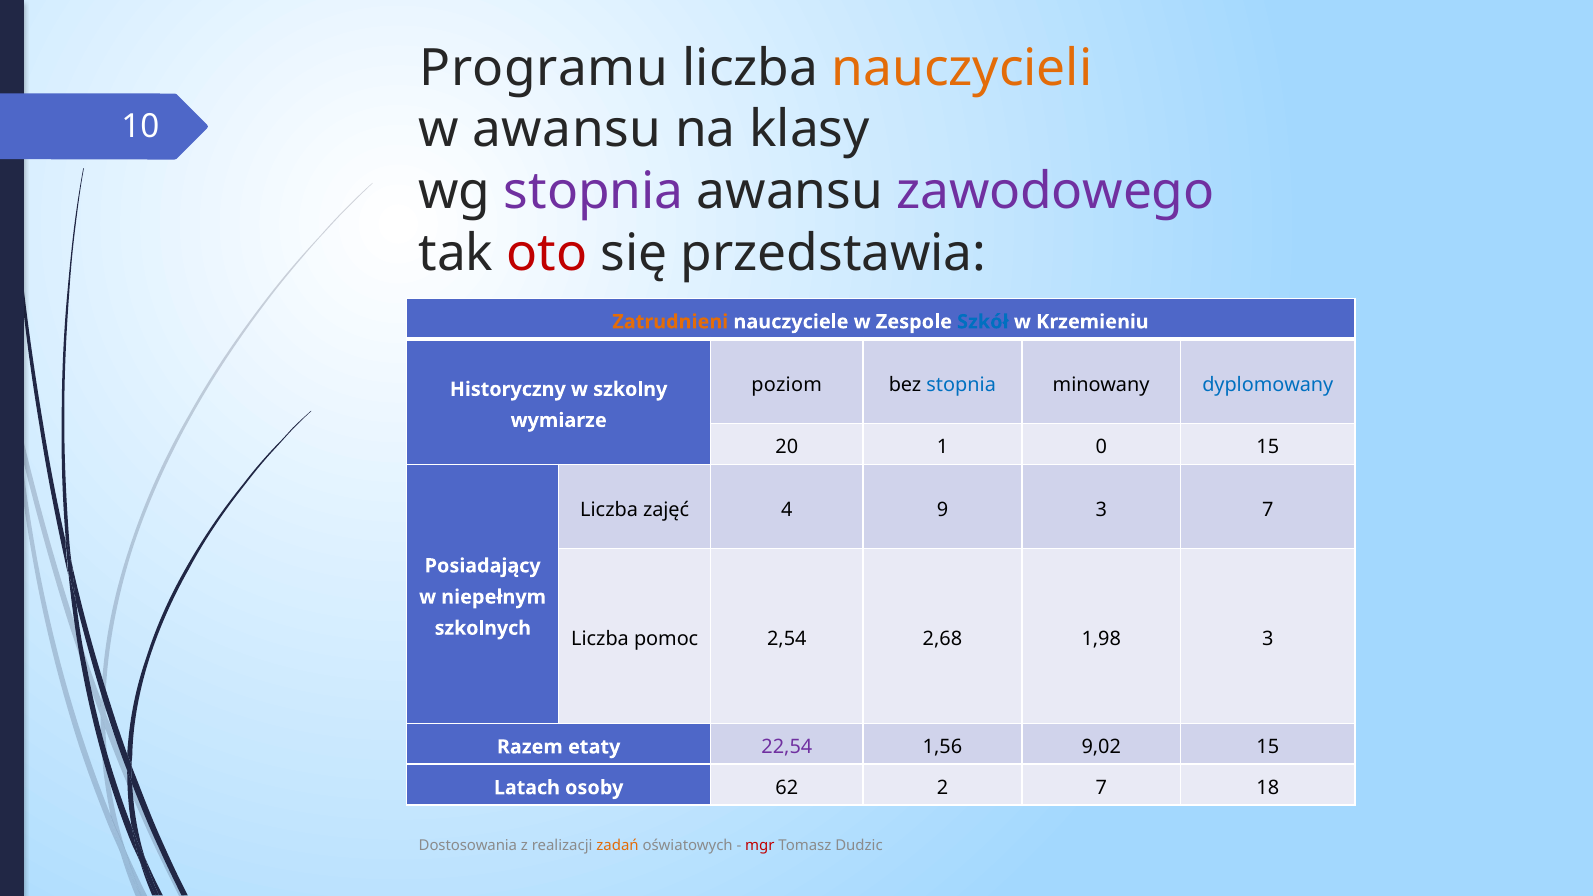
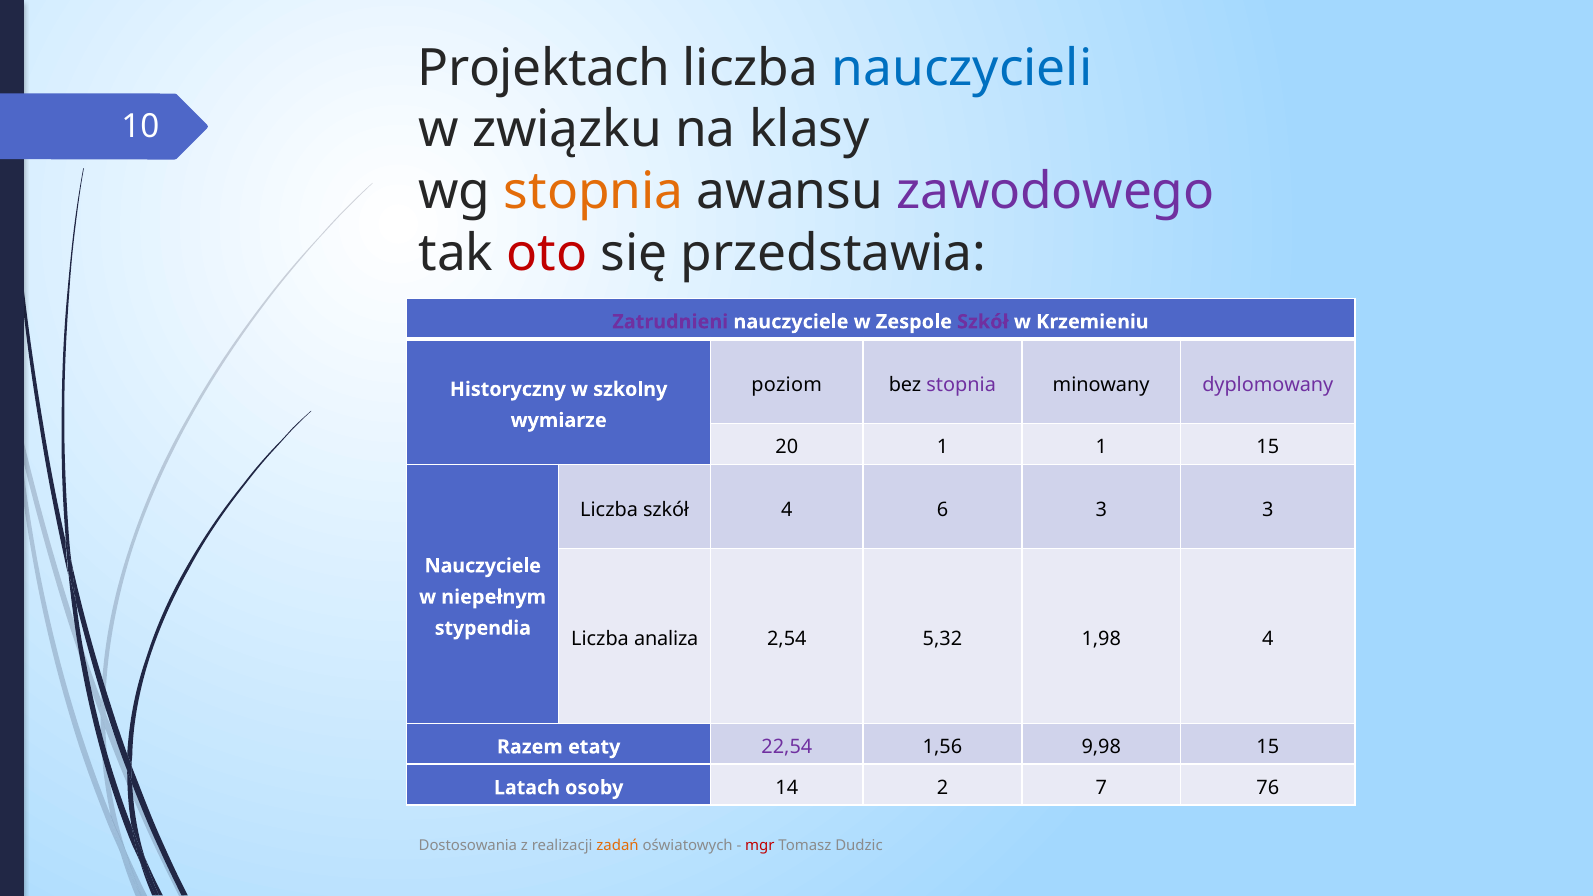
Programu: Programu -> Projektach
nauczycieli colour: orange -> blue
w awansu: awansu -> związku
stopnia at (594, 192) colour: purple -> orange
Zatrudnieni colour: orange -> purple
Szkół at (983, 322) colour: blue -> purple
stopnia at (961, 384) colour: blue -> purple
dyplomowany colour: blue -> purple
1 0: 0 -> 1
Liczba zajęć: zajęć -> szkół
9: 9 -> 6
3 7: 7 -> 3
Posiadający at (483, 566): Posiadający -> Nauczyciele
szkolnych: szkolnych -> stypendia
pomoc: pomoc -> analiza
2,68: 2,68 -> 5,32
1,98 3: 3 -> 4
9,02: 9,02 -> 9,98
62: 62 -> 14
18: 18 -> 76
